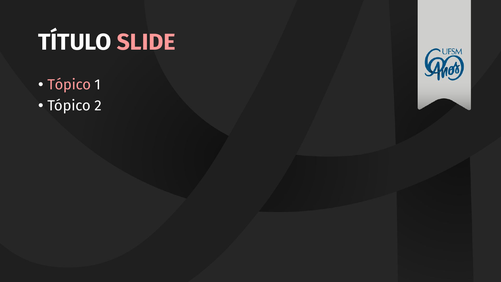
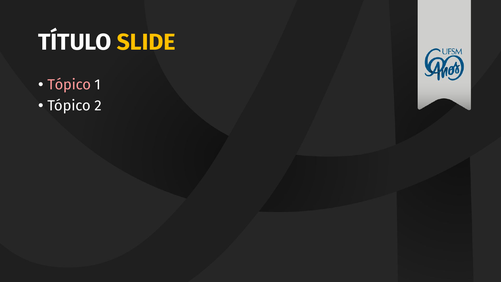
SLIDE colour: pink -> yellow
